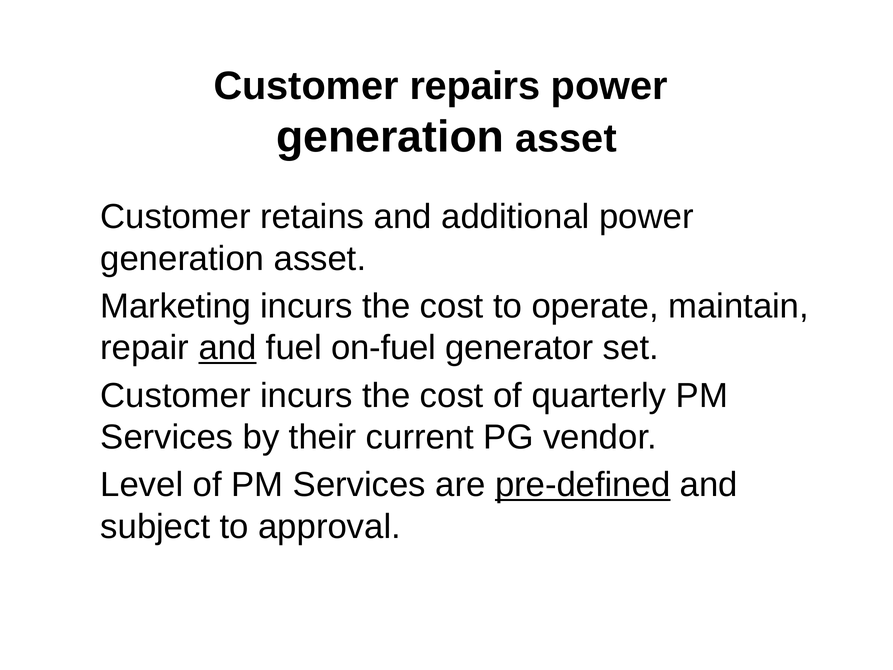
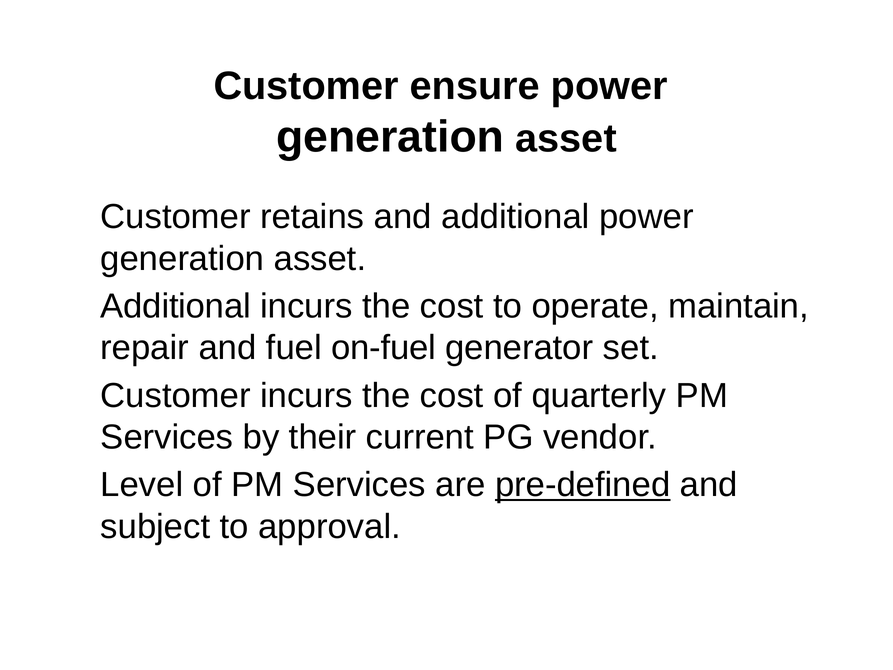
repairs: repairs -> ensure
Marketing at (176, 306): Marketing -> Additional
and at (228, 348) underline: present -> none
